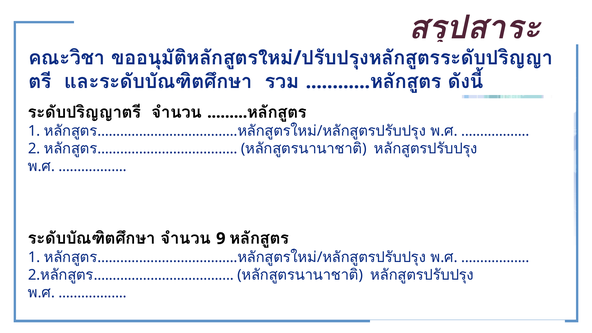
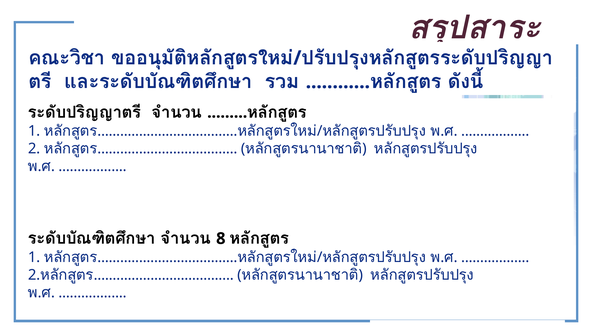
9: 9 -> 8
